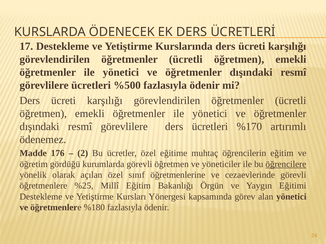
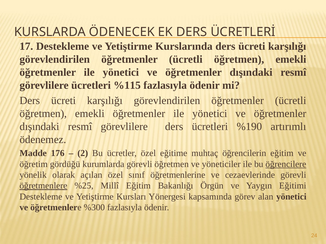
%500: %500 -> %115
%170: %170 -> %190
öğretmenlere at (43, 186) underline: none -> present
%180: %180 -> %300
